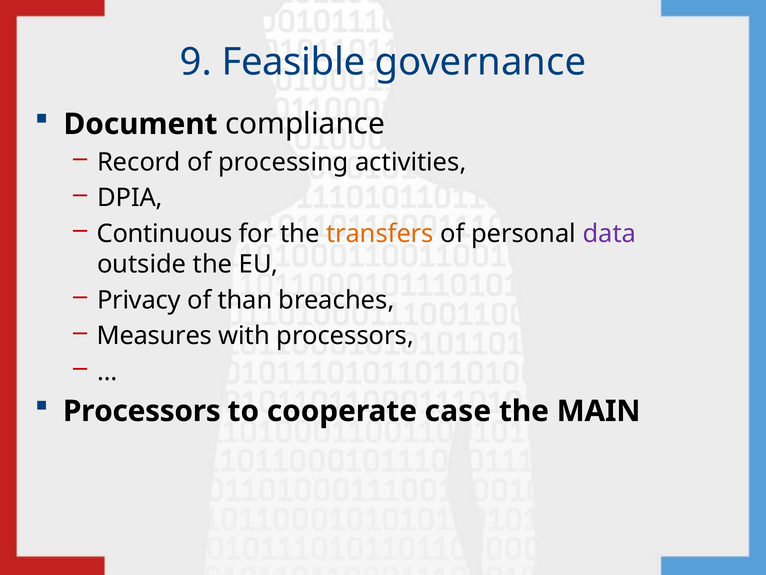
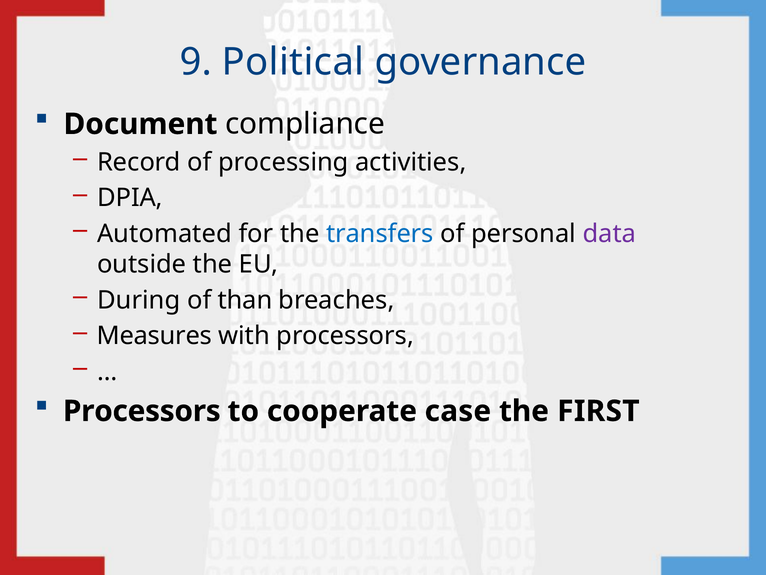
Feasible: Feasible -> Political
Continuous: Continuous -> Automated
transfers colour: orange -> blue
Privacy: Privacy -> During
MAIN: MAIN -> FIRST
